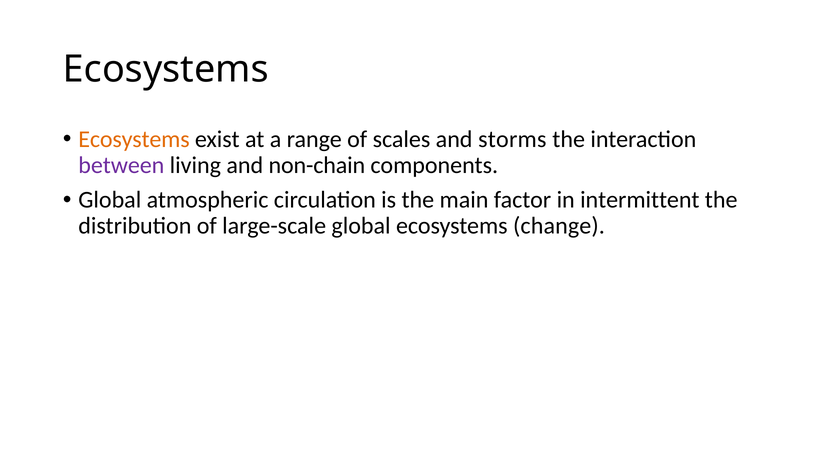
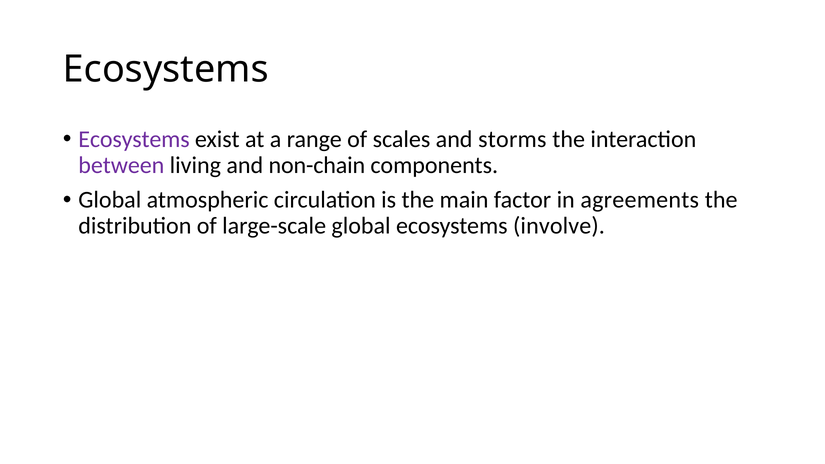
Ecosystems at (134, 139) colour: orange -> purple
intermittent: intermittent -> agreements
change: change -> involve
